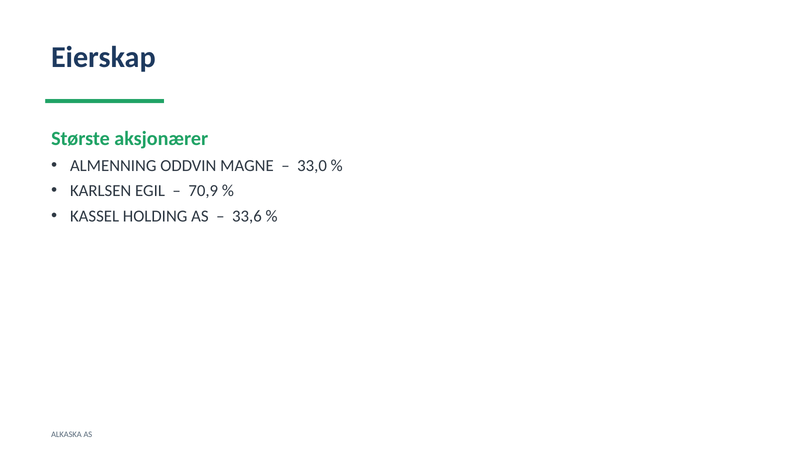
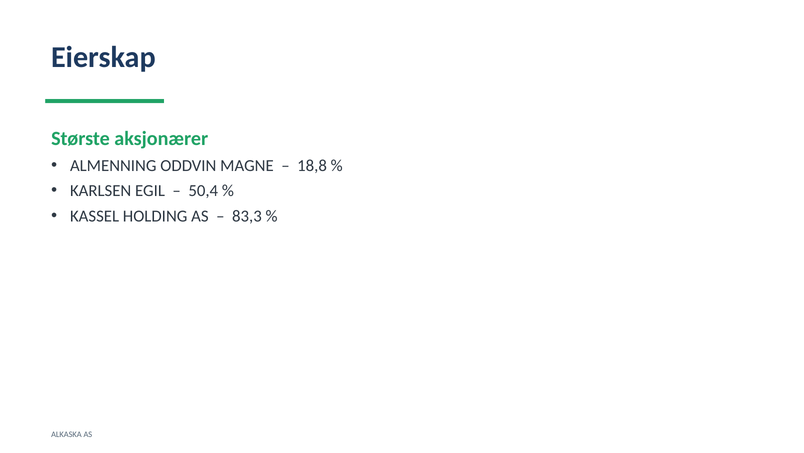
33,0: 33,0 -> 18,8
70,9: 70,9 -> 50,4
33,6: 33,6 -> 83,3
